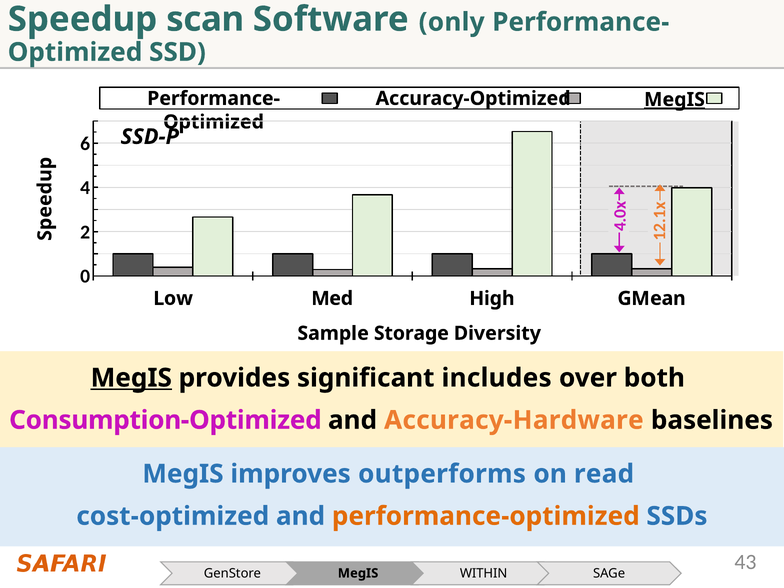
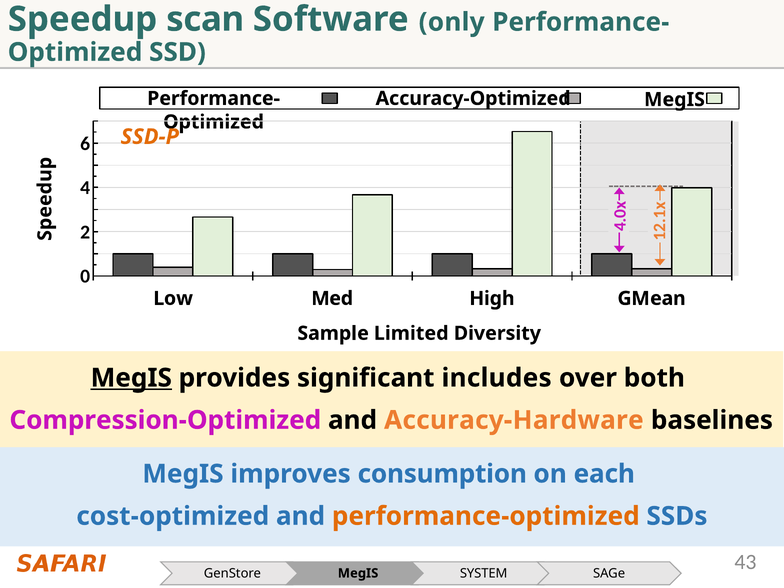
MegIS at (674, 100) underline: present -> none
SSD-P colour: black -> orange
Storage: Storage -> Limited
Consumption-Optimized: Consumption-Optimized -> Compression-Optimized
outperforms: outperforms -> consumption
read: read -> each
WITHIN: WITHIN -> SYSTEM
